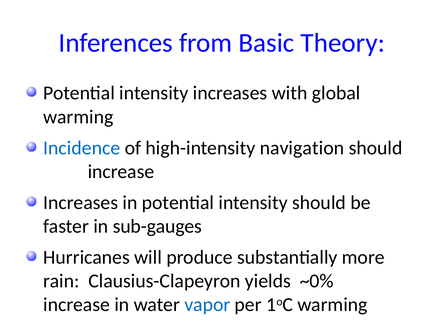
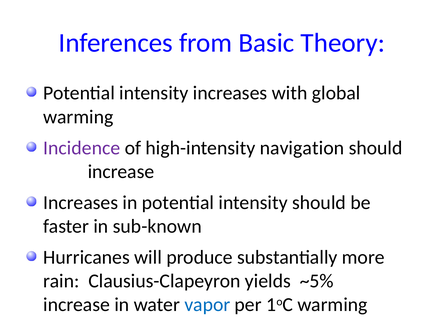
Incidence colour: blue -> purple
sub-gauges: sub-gauges -> sub-known
~0%: ~0% -> ~5%
